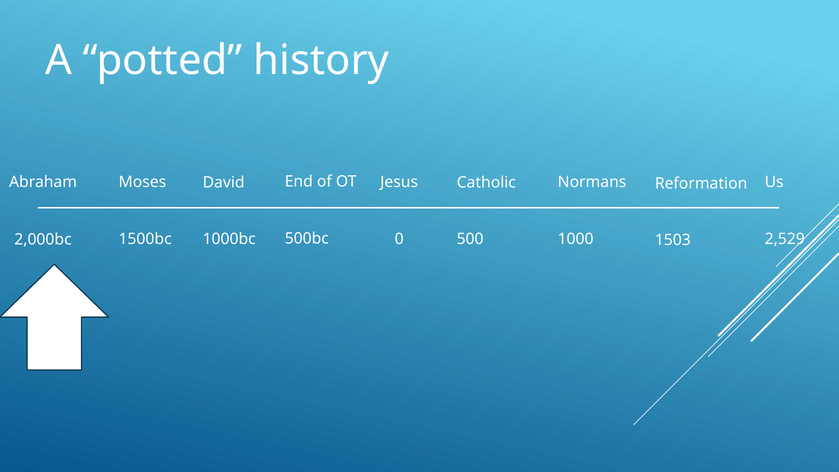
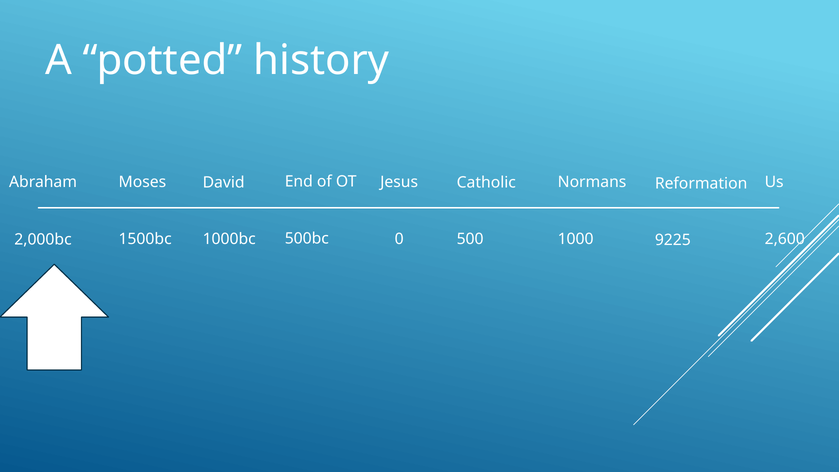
2,529: 2,529 -> 2,600
1503: 1503 -> 9225
